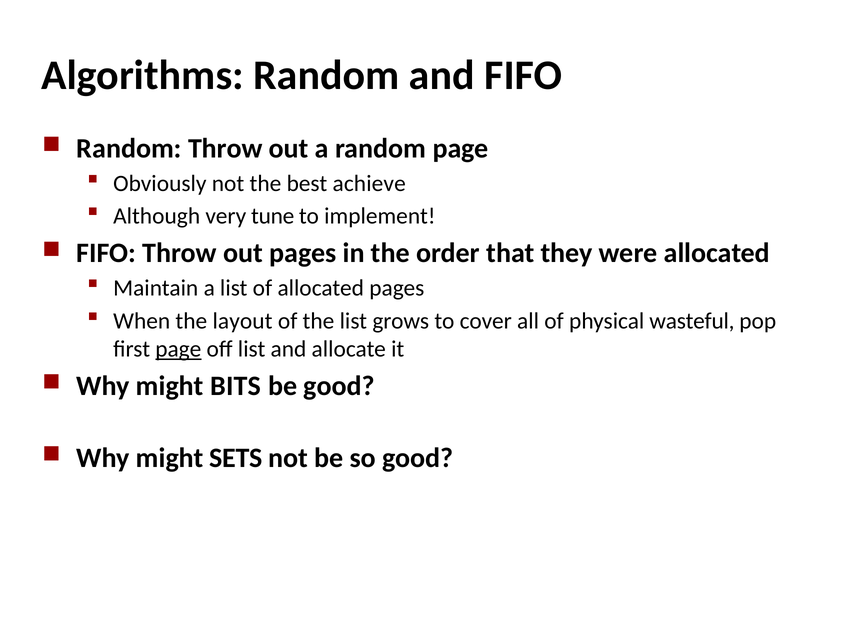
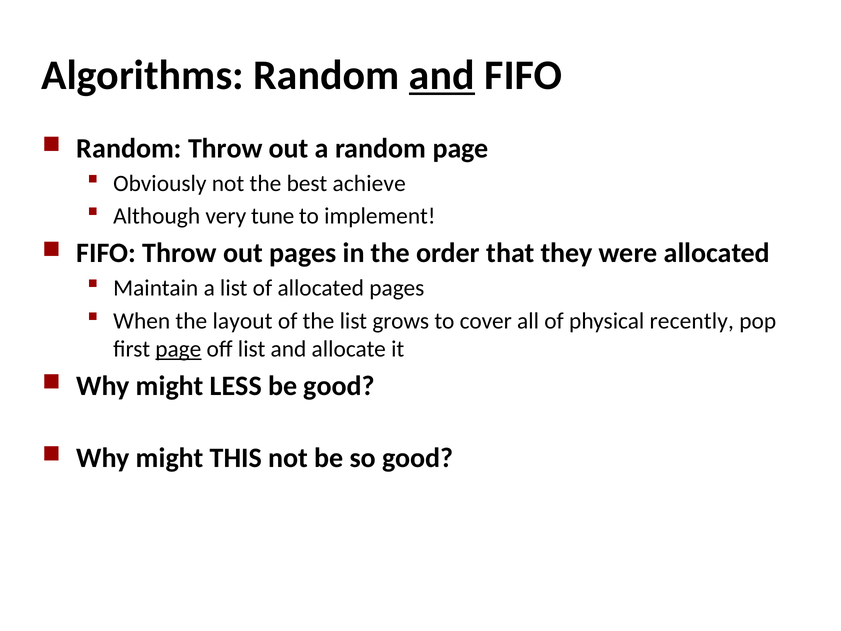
and at (442, 75) underline: none -> present
wasteful: wasteful -> recently
BITS: BITS -> LESS
SETS: SETS -> THIS
